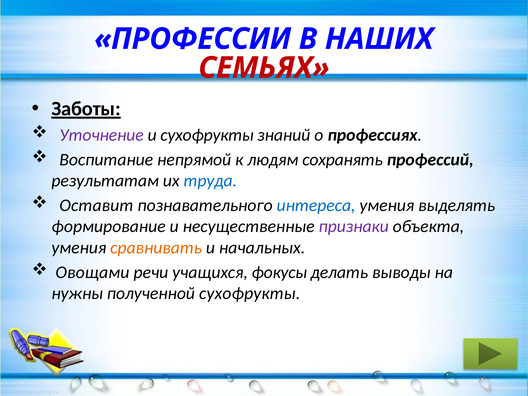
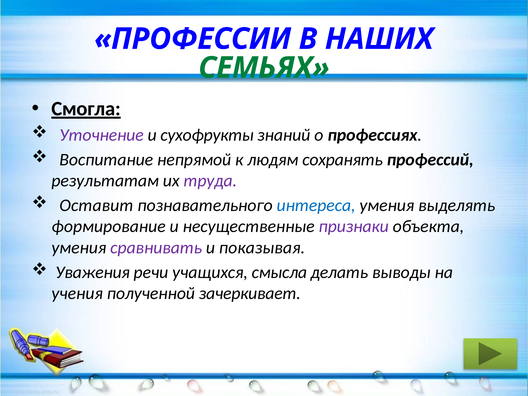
СЕМЬЯХ colour: red -> green
Заботы: Заботы -> Смогла
труда colour: blue -> purple
сравнивать colour: orange -> purple
начальных: начальных -> показывая
Овощами: Овощами -> Уважения
фокусы: фокусы -> смысла
нужны: нужны -> учения
полученной сухофрукты: сухофрукты -> зачеркивает
